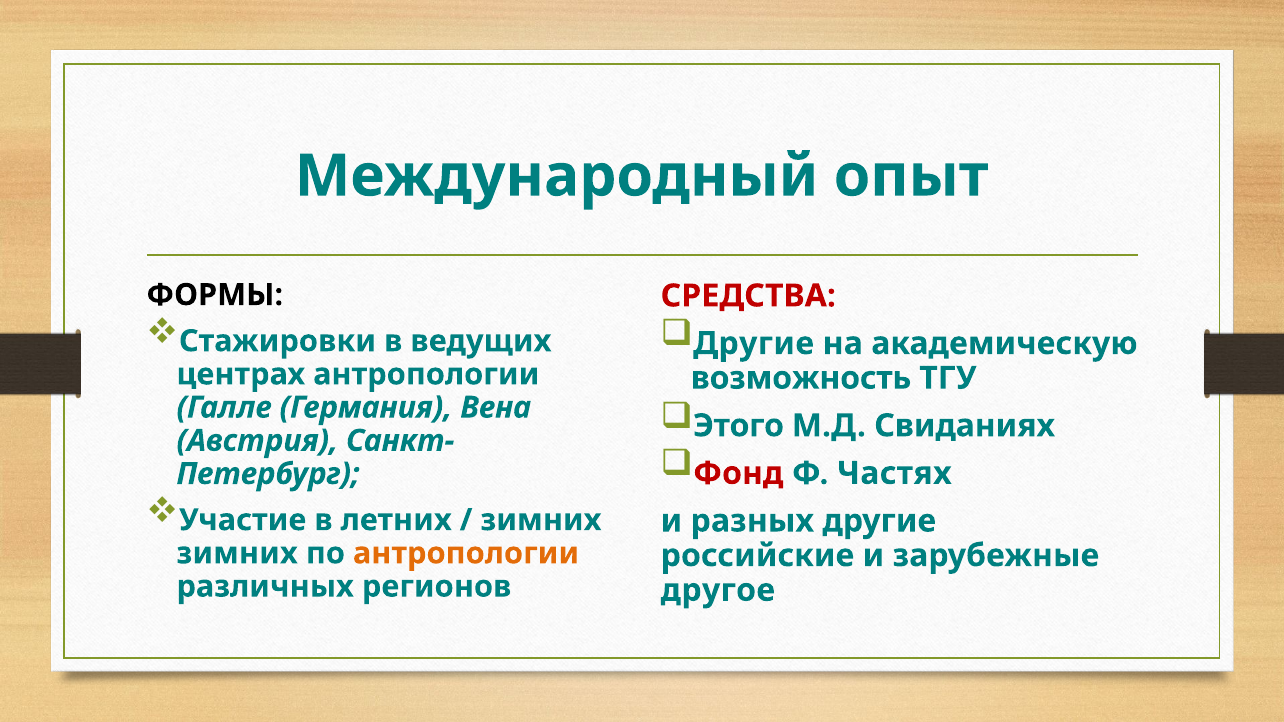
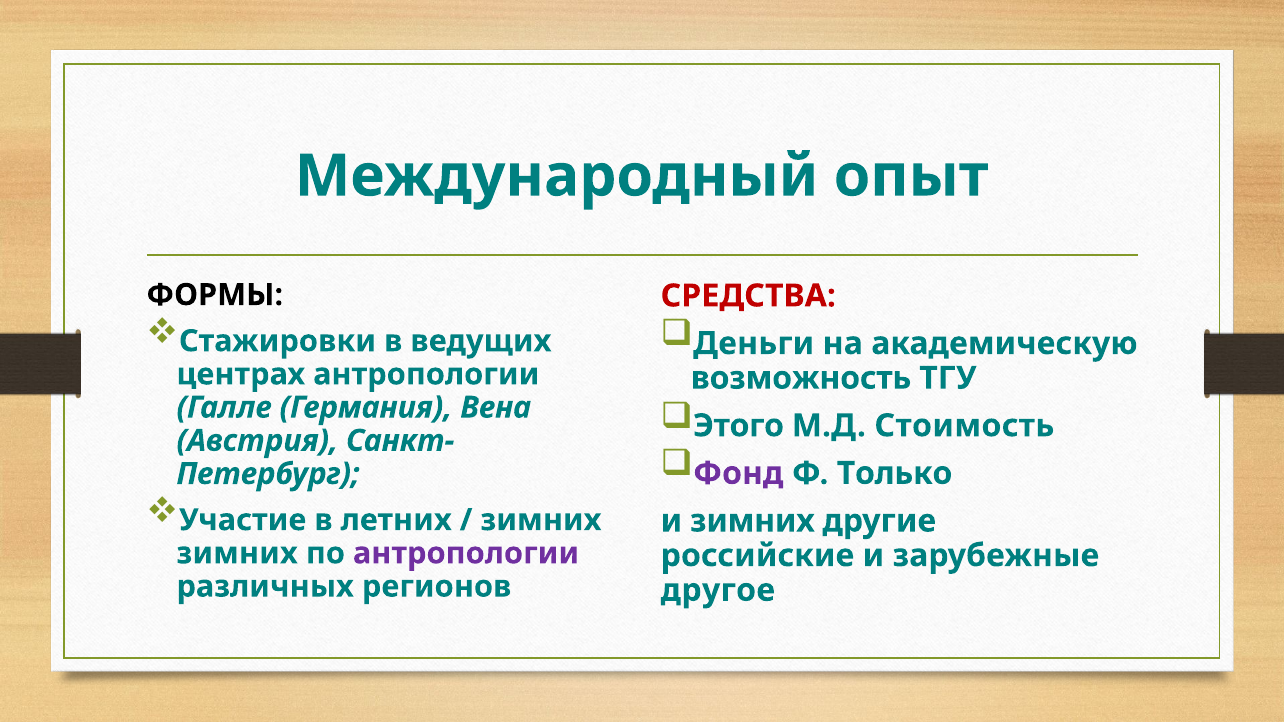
Другие at (754, 344): Другие -> Деньги
Свиданиях: Свиданиях -> Стоимость
Фонд colour: red -> purple
Частях: Частях -> Только
и разных: разных -> зимних
антропологии at (466, 553) colour: orange -> purple
